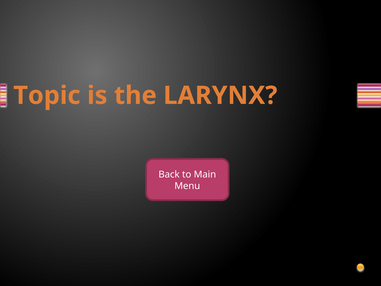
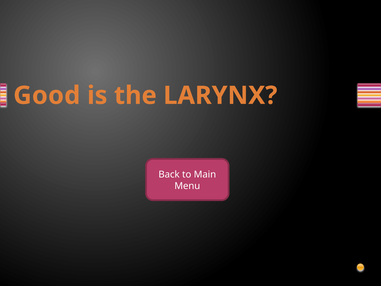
Topic: Topic -> Good
